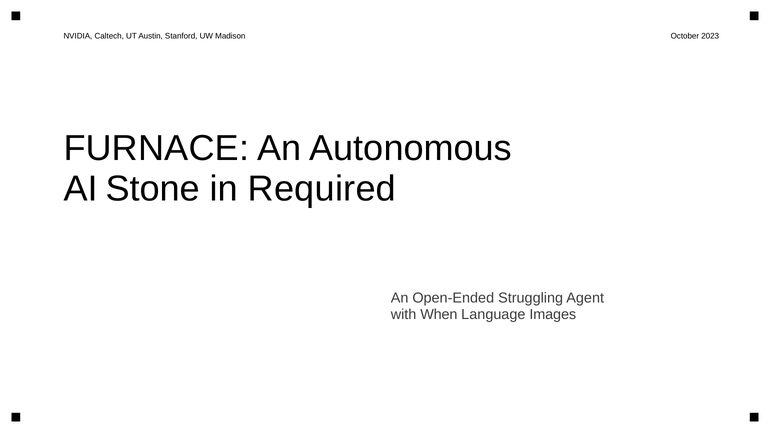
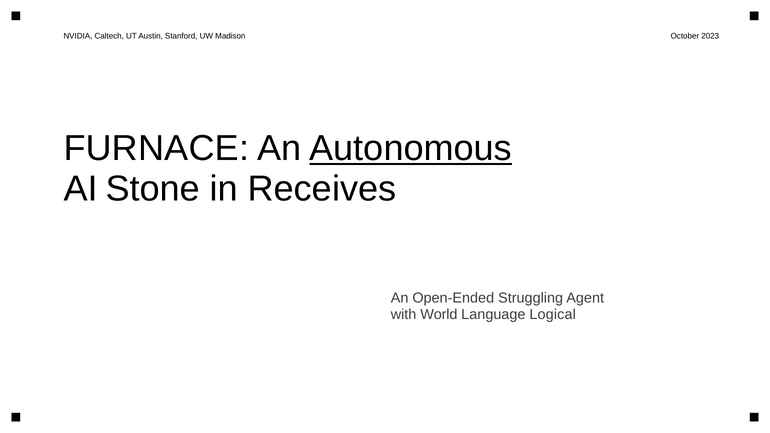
Autonomous underline: none -> present
Required: Required -> Receives
When: When -> World
Images: Images -> Logical
